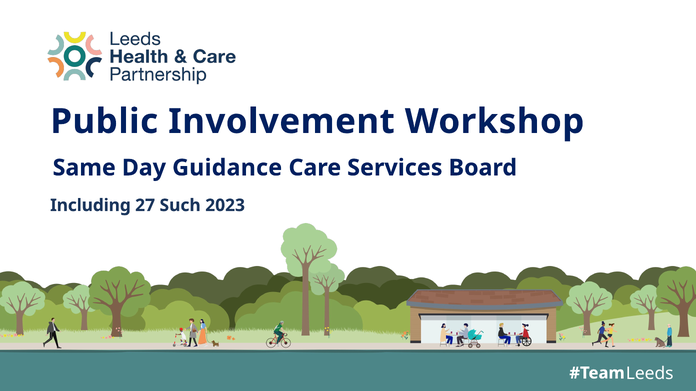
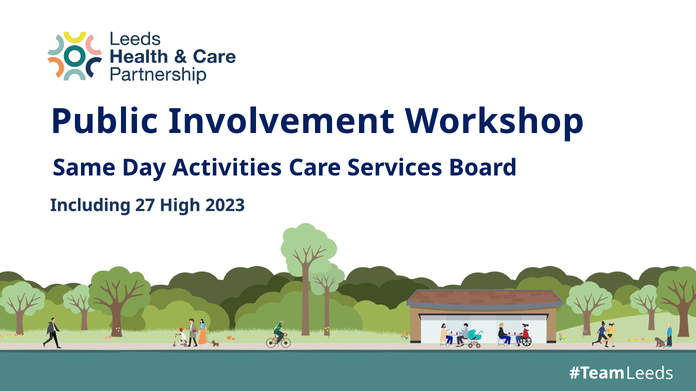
Guidance: Guidance -> Activities
Such: Such -> High
